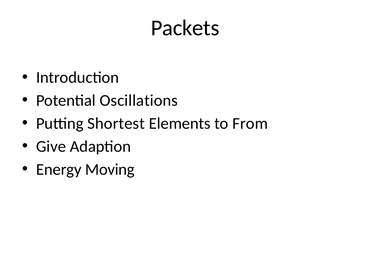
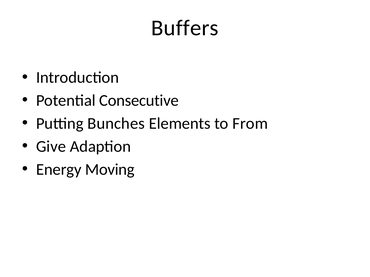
Packets: Packets -> Buffers
Oscillations: Oscillations -> Consecutive
Shortest: Shortest -> Bunches
